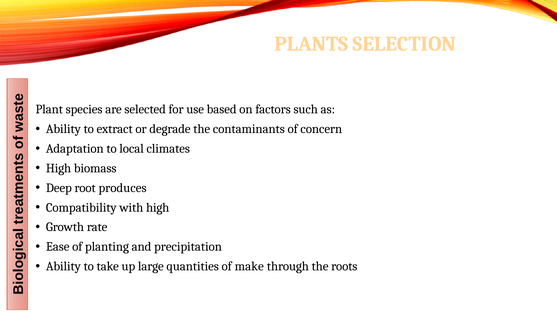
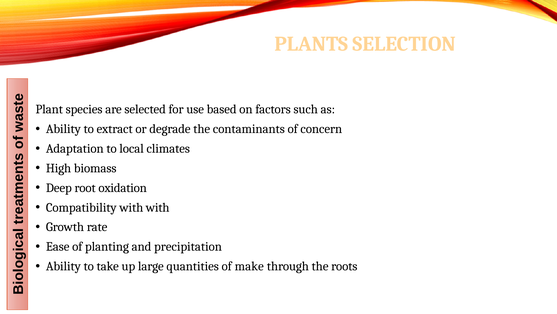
produces: produces -> oxidation
with high: high -> with
